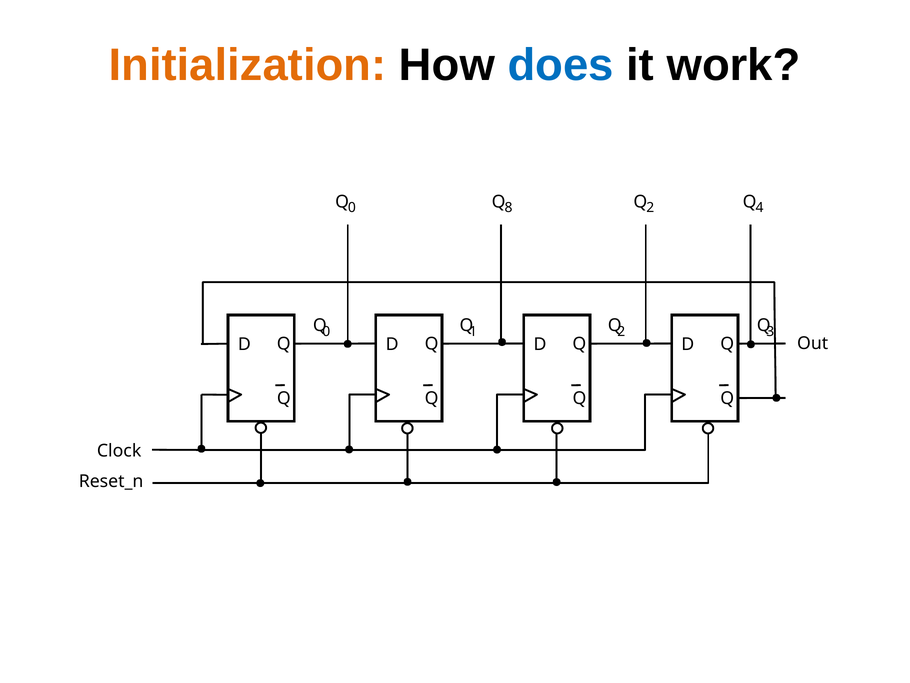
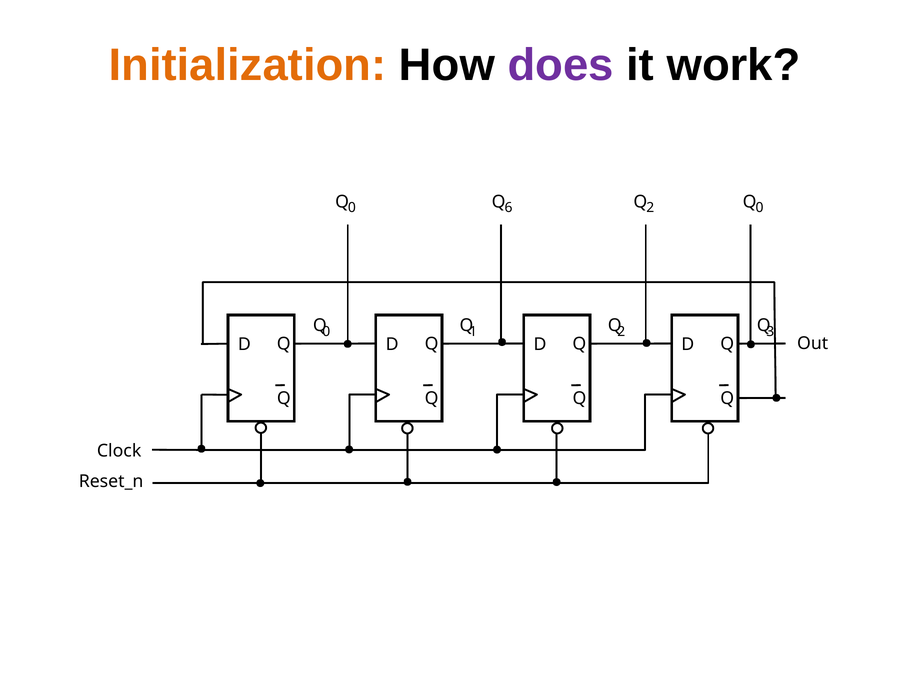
does colour: blue -> purple
8: 8 -> 6
2 Q 4: 4 -> 0
